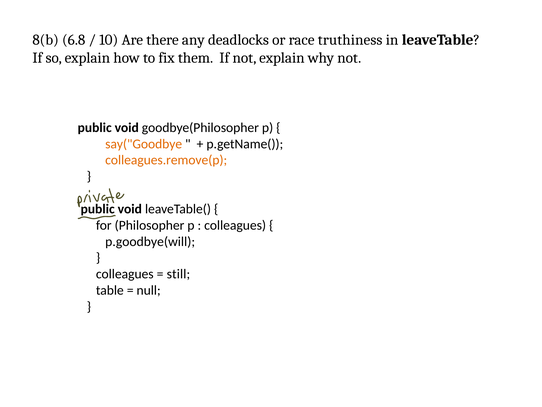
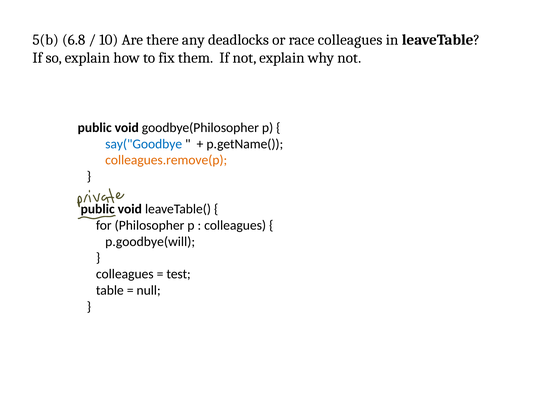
8(b: 8(b -> 5(b
race truthiness: truthiness -> colleagues
say("Goodbye colour: orange -> blue
still: still -> test
